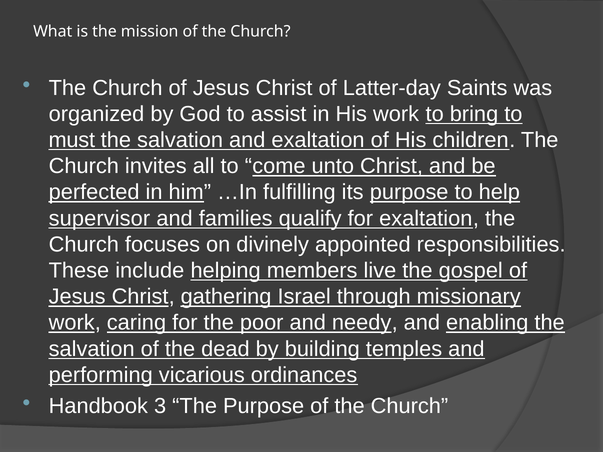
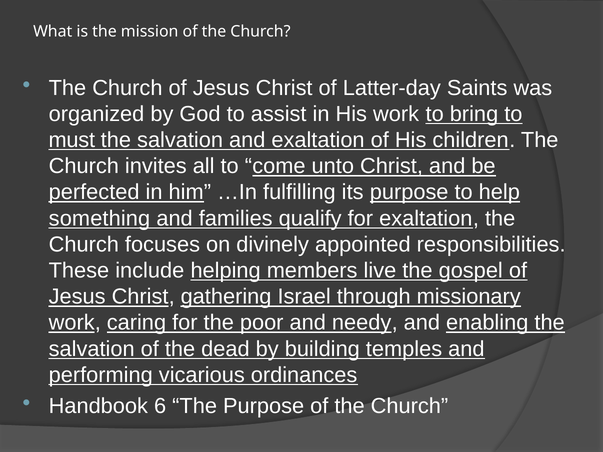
supervisor: supervisor -> something
3: 3 -> 6
